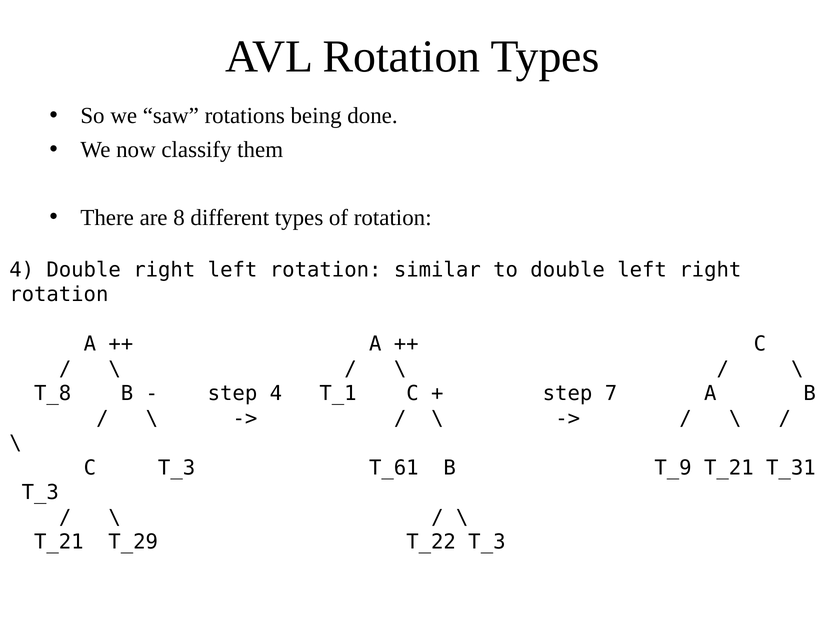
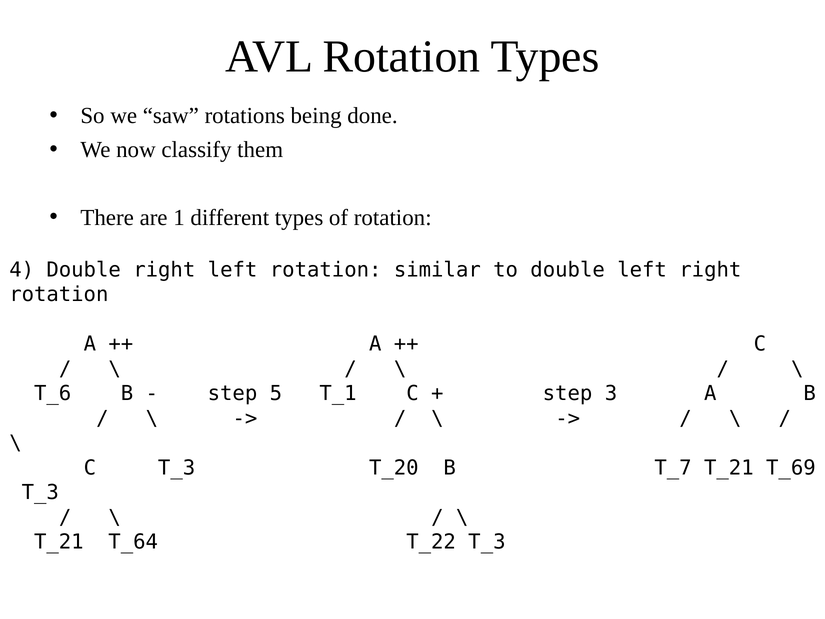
8: 8 -> 1
T_8: T_8 -> T_6
step 4: 4 -> 5
7: 7 -> 3
T_61: T_61 -> T_20
T_9: T_9 -> T_7
T_31: T_31 -> T_69
T_29: T_29 -> T_64
